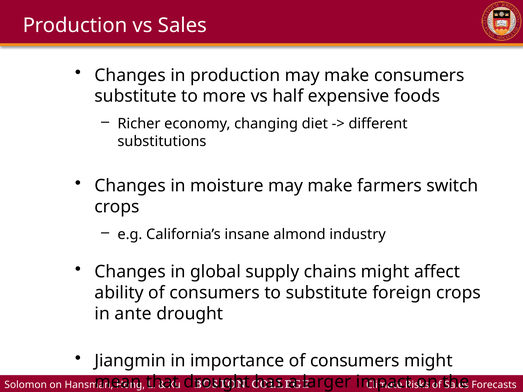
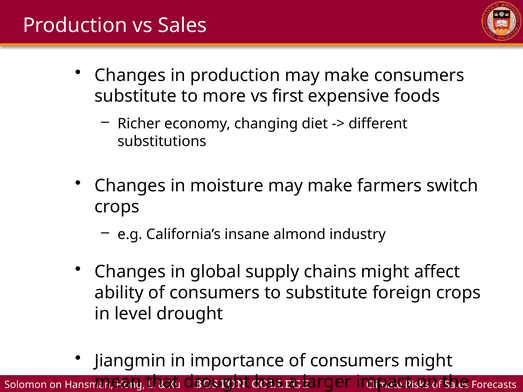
half: half -> first
ante: ante -> level
